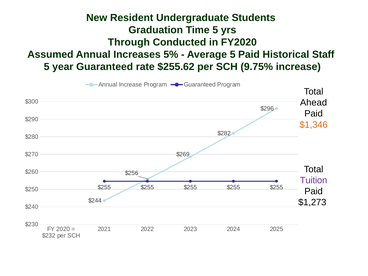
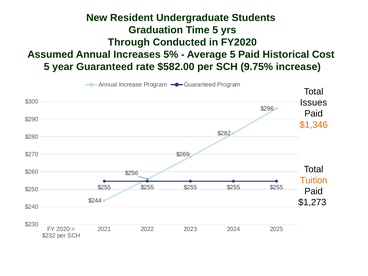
Staff: Staff -> Cost
$255.62: $255.62 -> $582.00
Ahead: Ahead -> Issues
Tuition colour: purple -> orange
